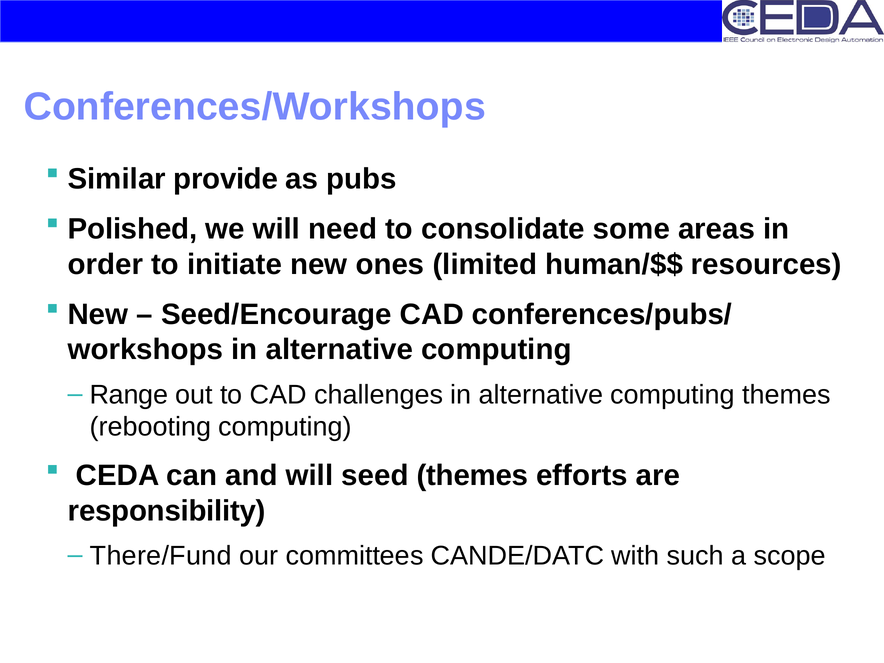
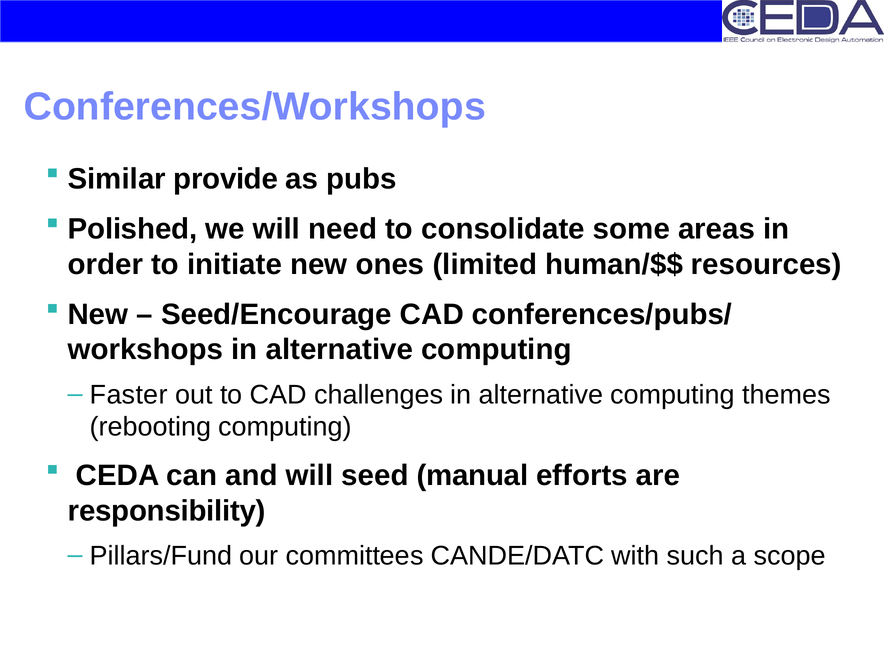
Range: Range -> Faster
seed themes: themes -> manual
There/Fund: There/Fund -> Pillars/Fund
